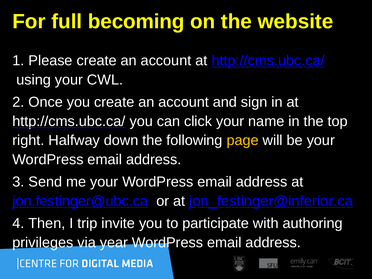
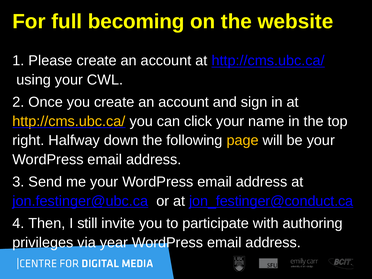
http://cms.ubc.ca/ at (69, 121) colour: white -> yellow
jon_festinger@inferior.ca: jon_festinger@inferior.ca -> jon_festinger@conduct.ca
trip: trip -> still
